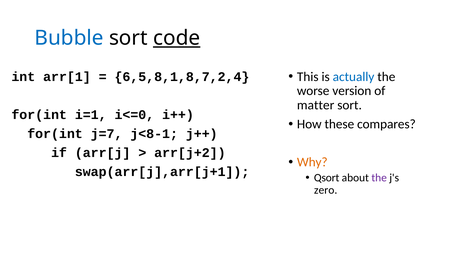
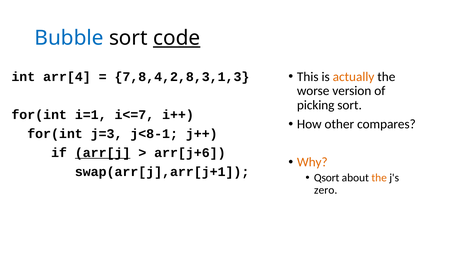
actually colour: blue -> orange
arr[1: arr[1 -> arr[4
6,5,8,1,8,7,2,4: 6,5,8,1,8,7,2,4 -> 7,8,4,2,8,3,1,3
matter: matter -> picking
i<=0: i<=0 -> i<=7
these: these -> other
j=7: j=7 -> j=3
arr[j underline: none -> present
arr[j+2: arr[j+2 -> arr[j+6
the at (379, 178) colour: purple -> orange
